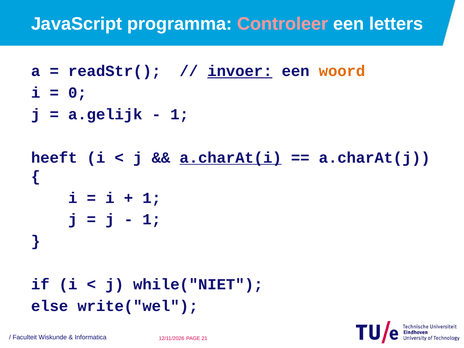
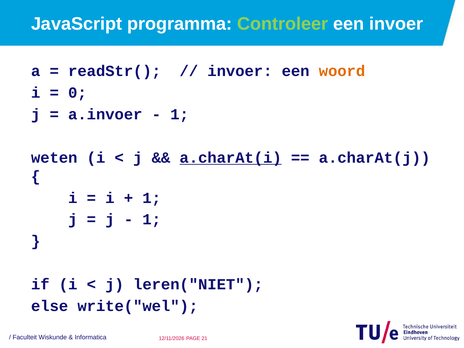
Controleer colour: pink -> light green
een letters: letters -> invoer
invoer at (240, 71) underline: present -> none
a.gelijk: a.gelijk -> a.invoer
heeft: heeft -> weten
while("NIET: while("NIET -> leren("NIET
